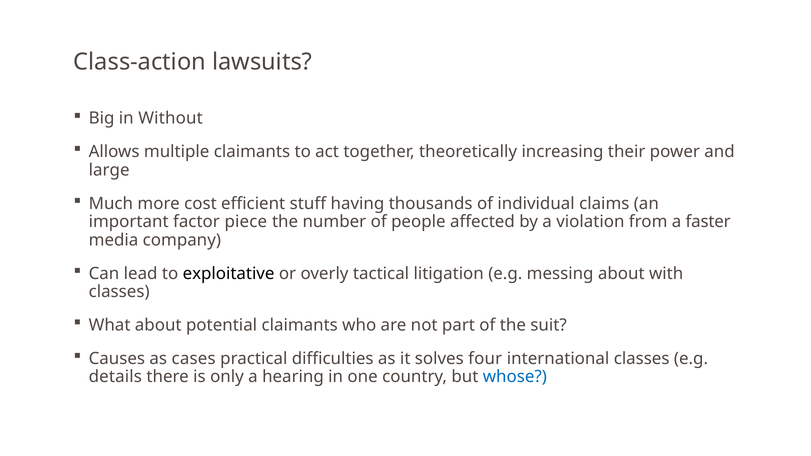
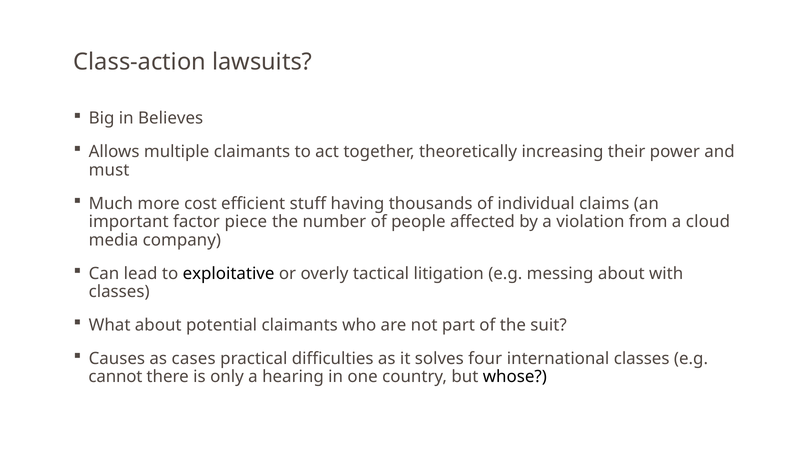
Without: Without -> Believes
large: large -> must
faster: faster -> cloud
details: details -> cannot
whose colour: blue -> black
